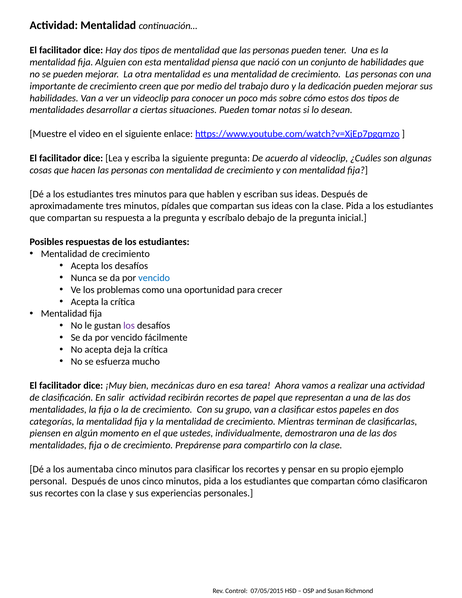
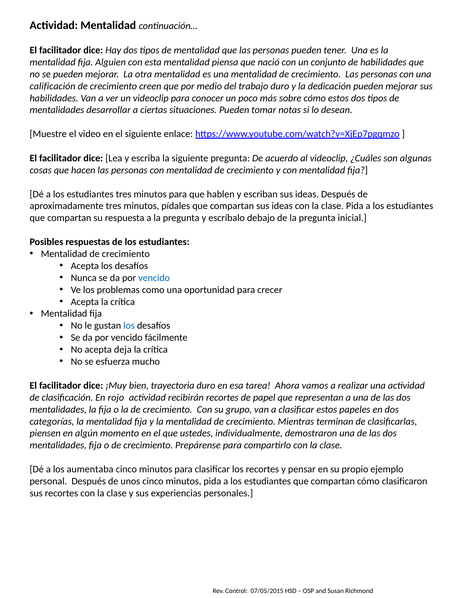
importante: importante -> calificación
los at (129, 326) colour: purple -> blue
mecánicas: mecánicas -> trayectoria
salir: salir -> rojo
